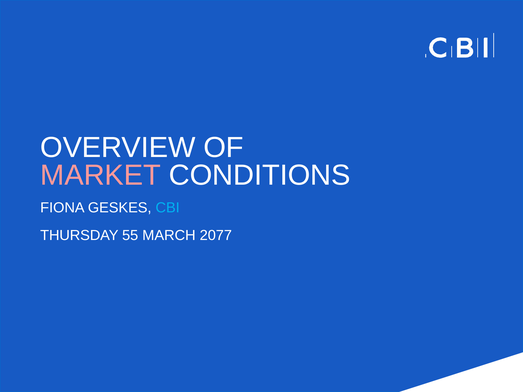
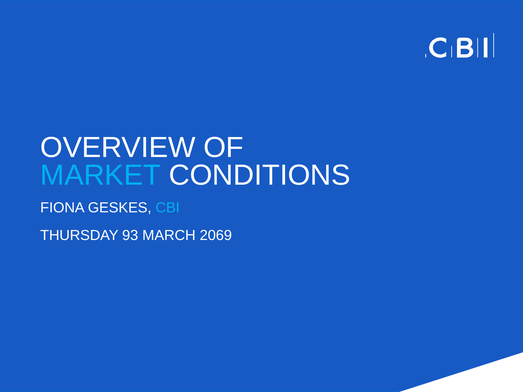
MARKET colour: pink -> light blue
55: 55 -> 93
2077: 2077 -> 2069
